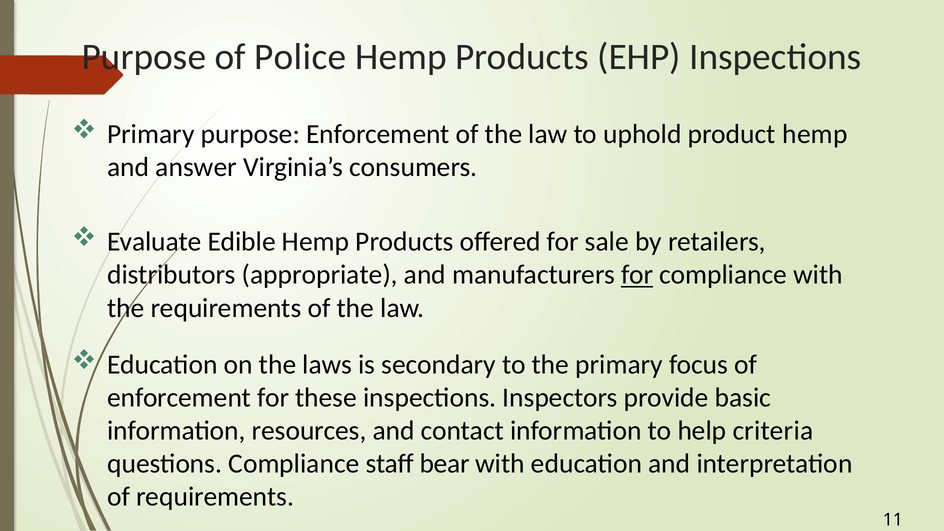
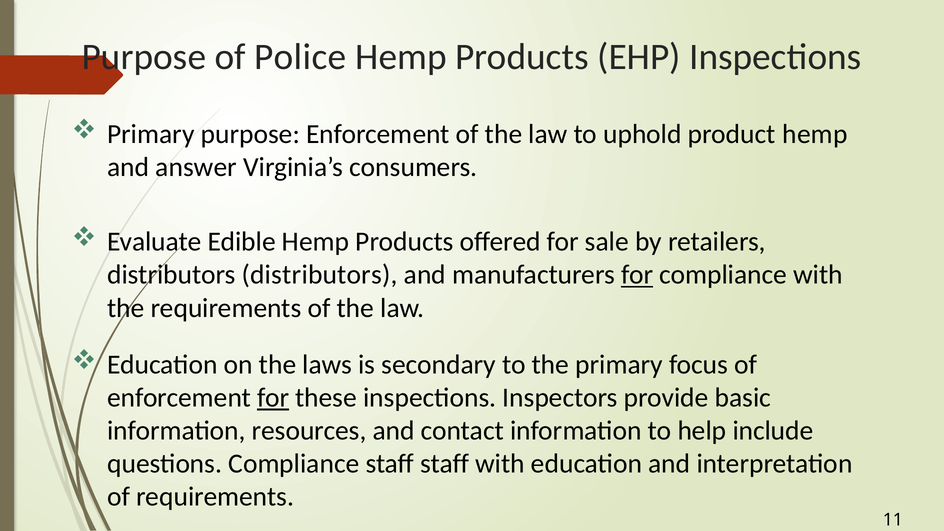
distributors appropriate: appropriate -> distributors
for at (273, 398) underline: none -> present
criteria: criteria -> include
staff bear: bear -> staff
